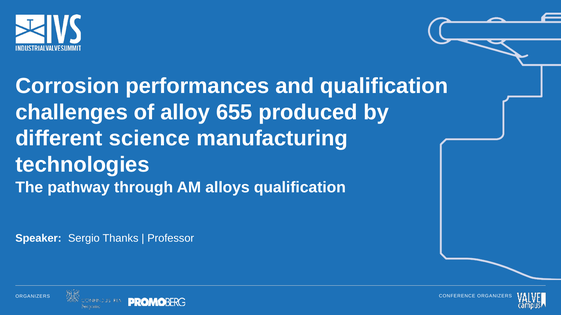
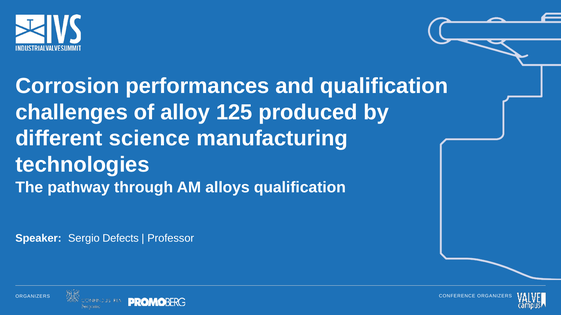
655: 655 -> 125
Thanks: Thanks -> Defects
